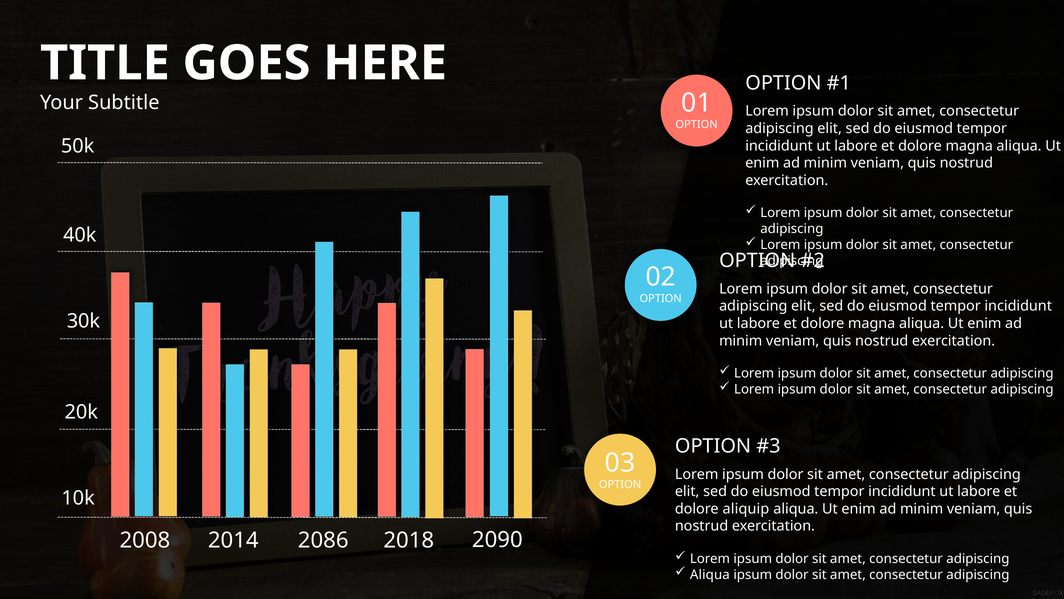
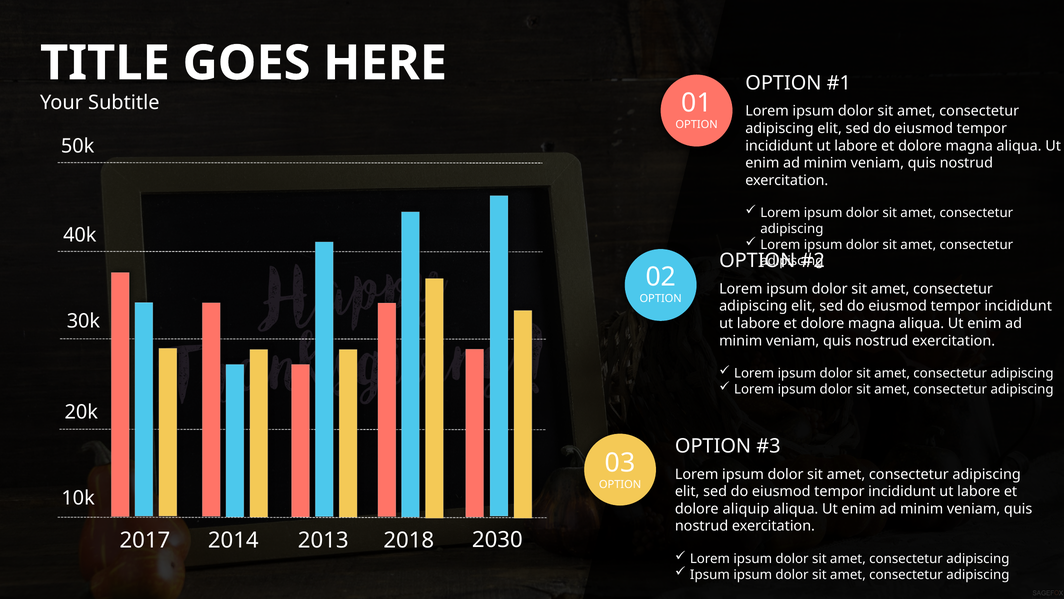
2008: 2008 -> 2017
2086: 2086 -> 2013
2090: 2090 -> 2030
Aliqua at (710, 574): Aliqua -> Ipsum
